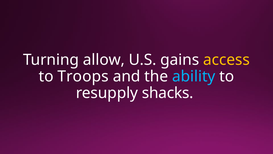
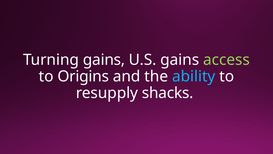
Turning allow: allow -> gains
access colour: yellow -> light green
Troops: Troops -> Origins
